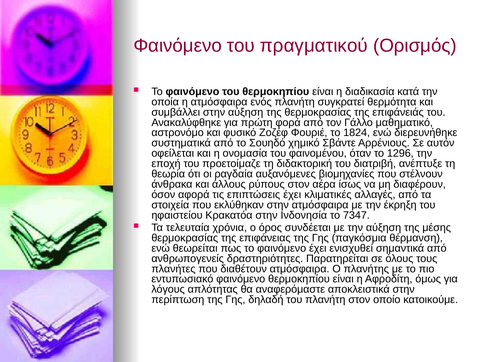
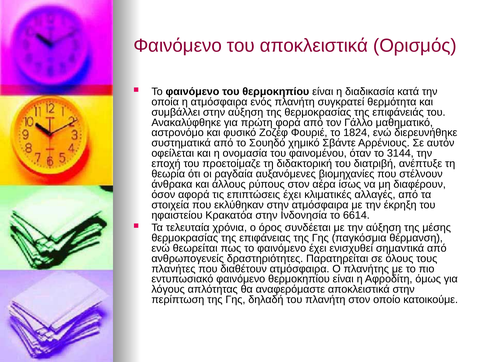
του πραγματικού: πραγματικού -> αποκλειστικά
1296: 1296 -> 3144
7347: 7347 -> 6614
